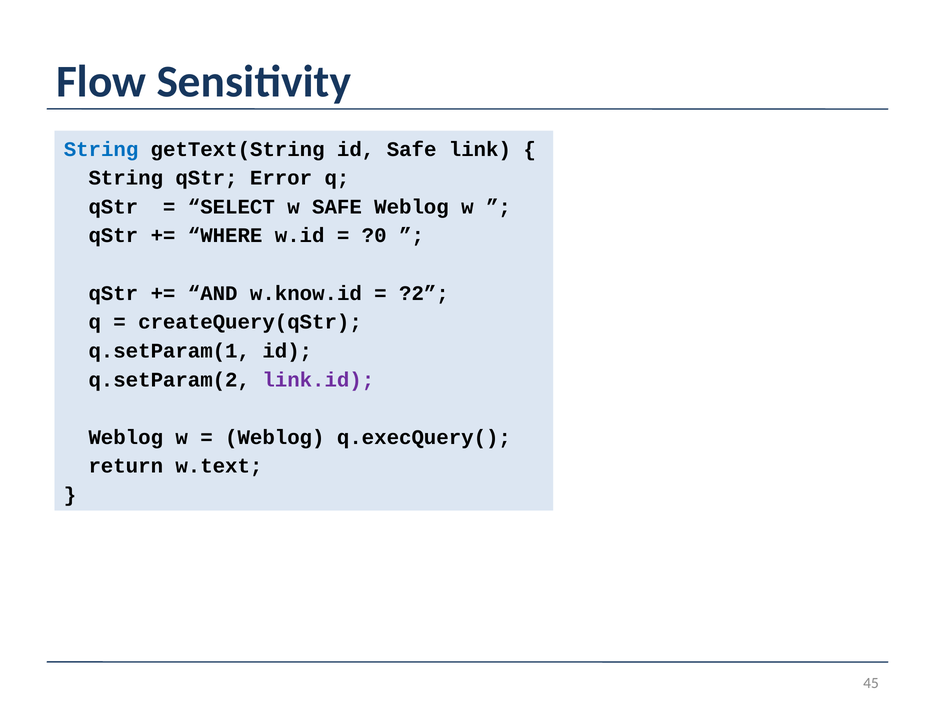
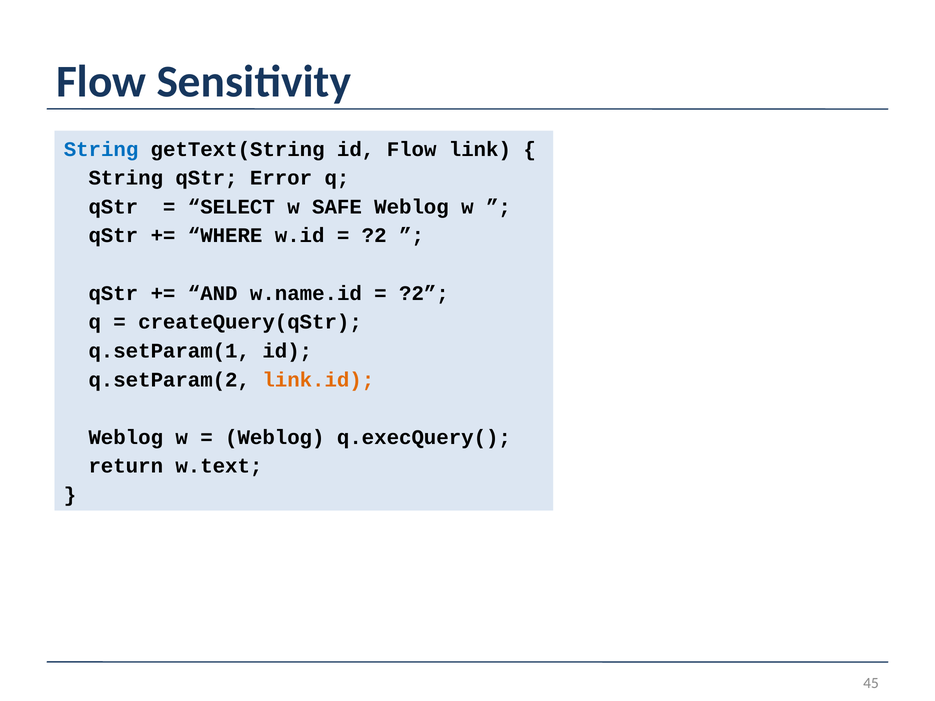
id Safe: Safe -> Flow
?0 at (374, 236): ?0 -> ?2
w.know.id: w.know.id -> w.name.id
link.id colour: purple -> orange
